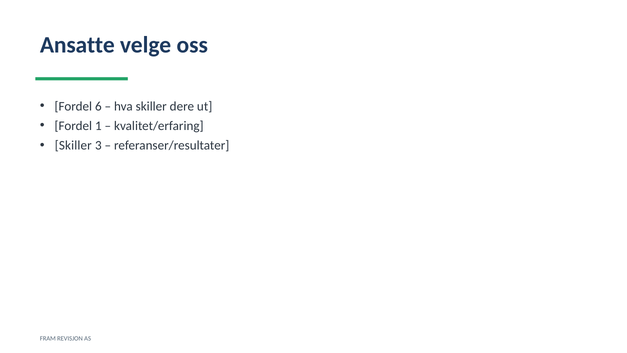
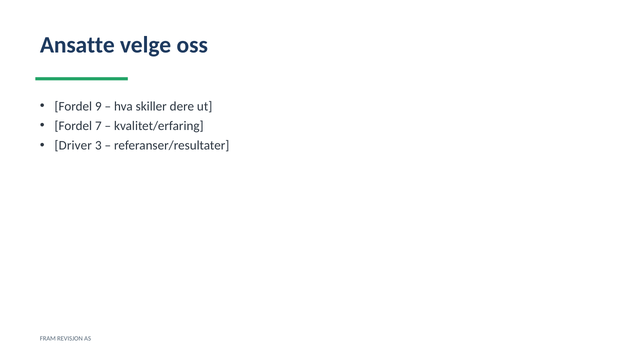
6: 6 -> 9
1: 1 -> 7
Skiller at (73, 145): Skiller -> Driver
